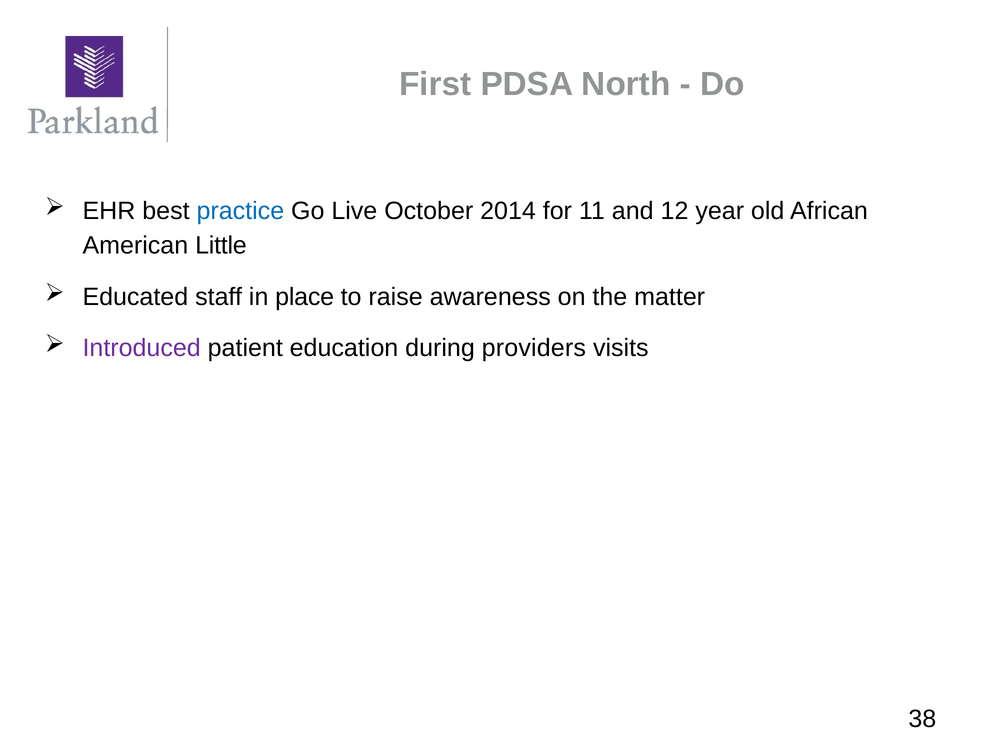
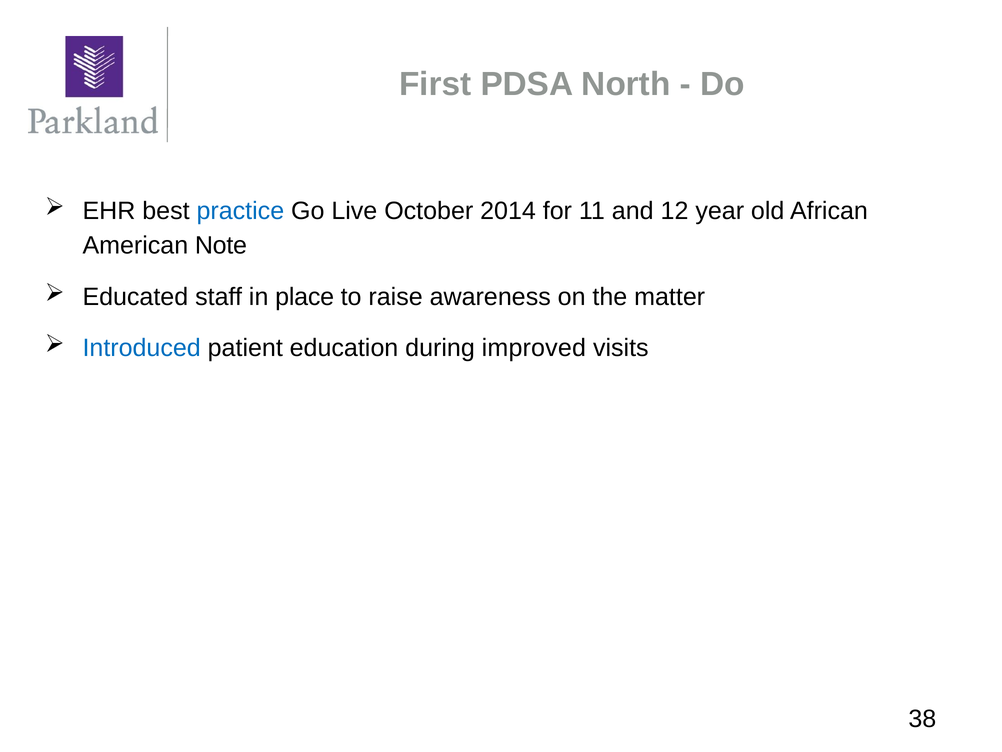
Little: Little -> Note
Introduced colour: purple -> blue
providers: providers -> improved
